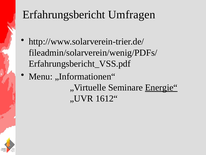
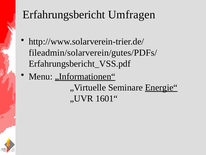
fileadmin/solarverein/wenig/PDFs/: fileadmin/solarverein/wenig/PDFs/ -> fileadmin/solarverein/gutes/PDFs/
„Informationen“ underline: none -> present
1612“: 1612“ -> 1601“
